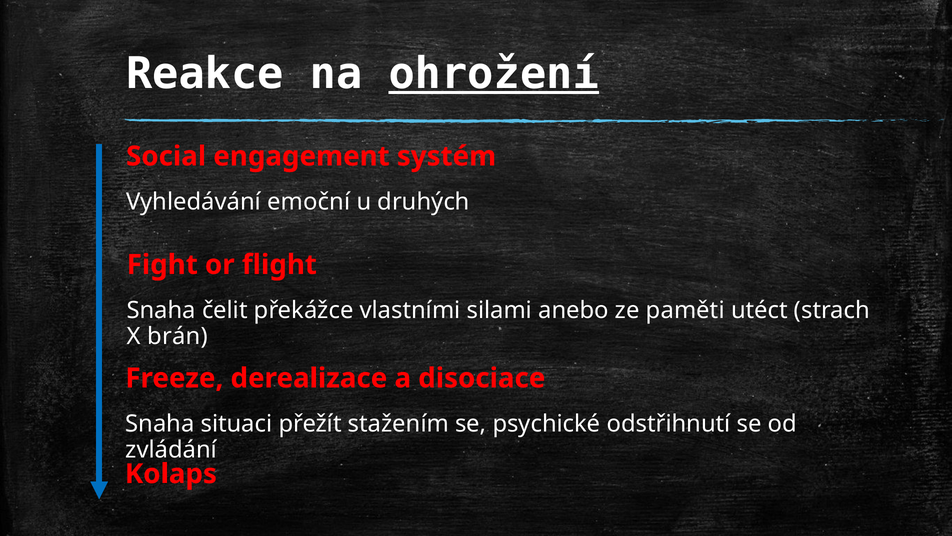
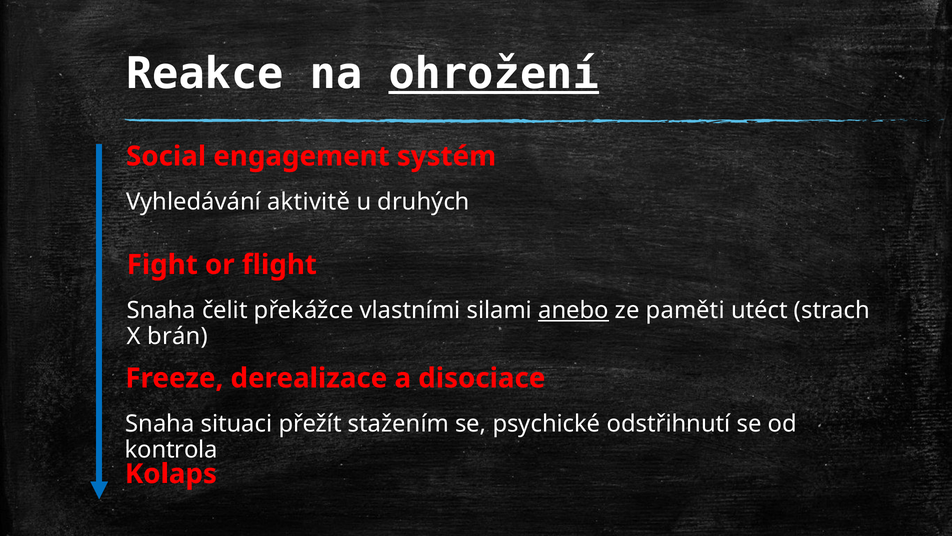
emoční: emoční -> aktivitě
anebo underline: none -> present
zvládání: zvládání -> kontrola
